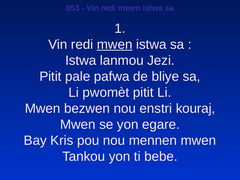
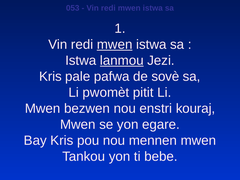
lanmou underline: none -> present
Pitit at (50, 77): Pitit -> Kris
bliye: bliye -> sovè
